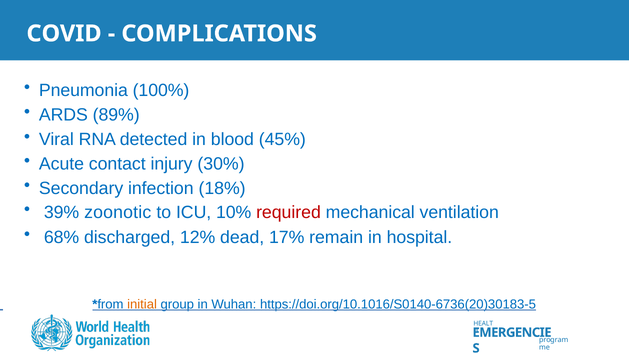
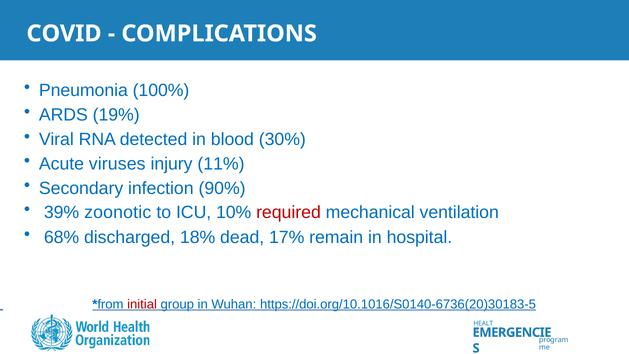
89%: 89% -> 19%
45%: 45% -> 30%
contact: contact -> viruses
30%: 30% -> 11%
18%: 18% -> 90%
12%: 12% -> 18%
initial colour: orange -> red
